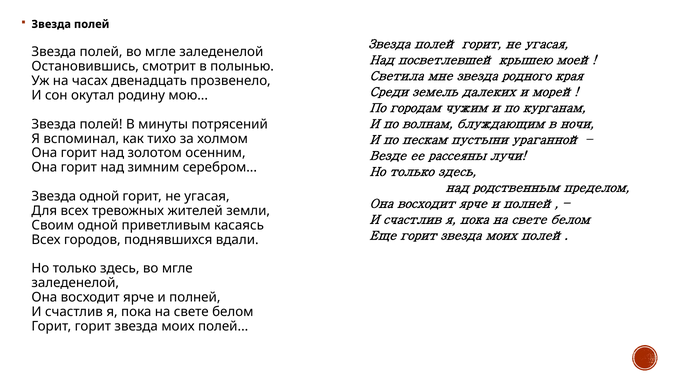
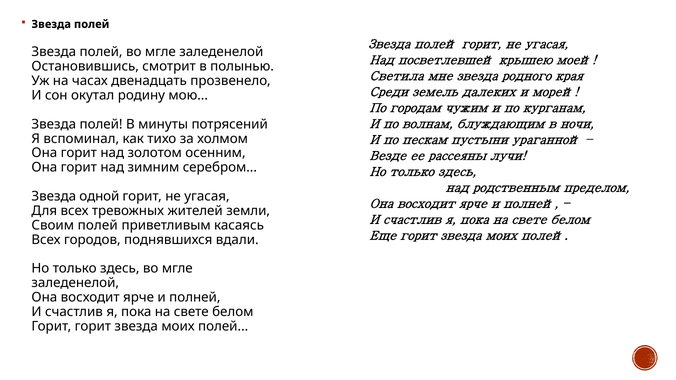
Своим одной: одной -> полей
